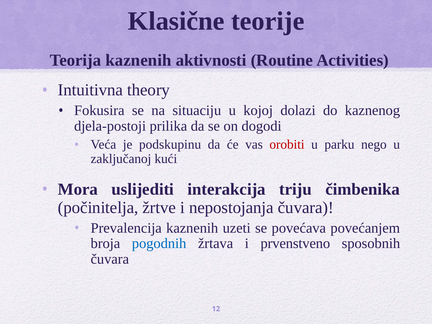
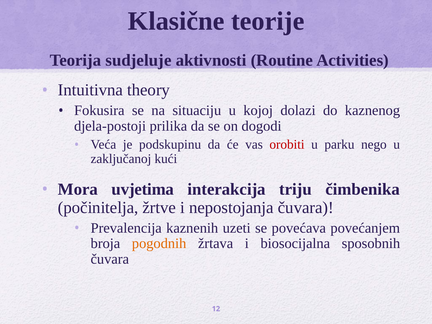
Teorija kaznenih: kaznenih -> sudjeluje
uslijediti: uslijediti -> uvjetima
pogodnih colour: blue -> orange
prvenstveno: prvenstveno -> biosocijalna
